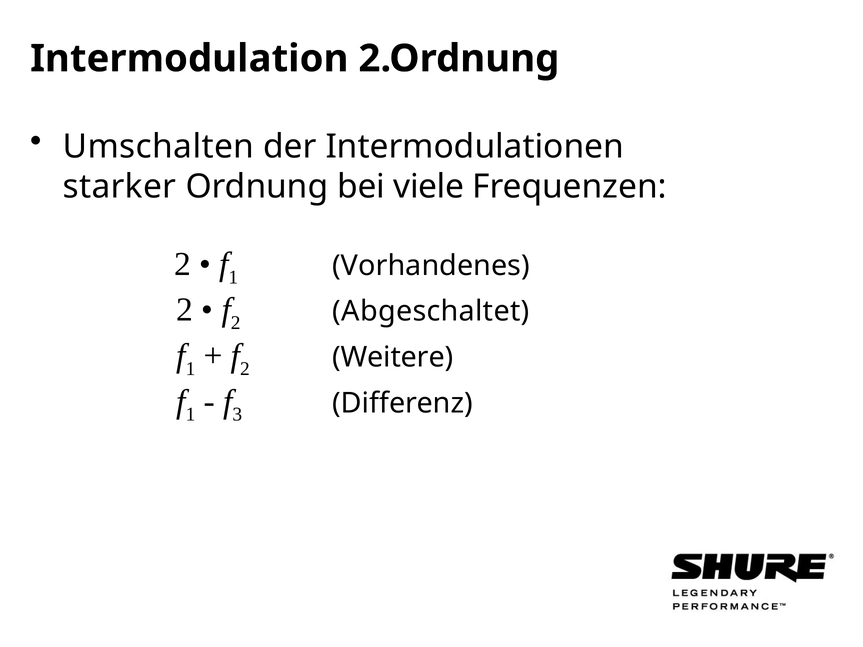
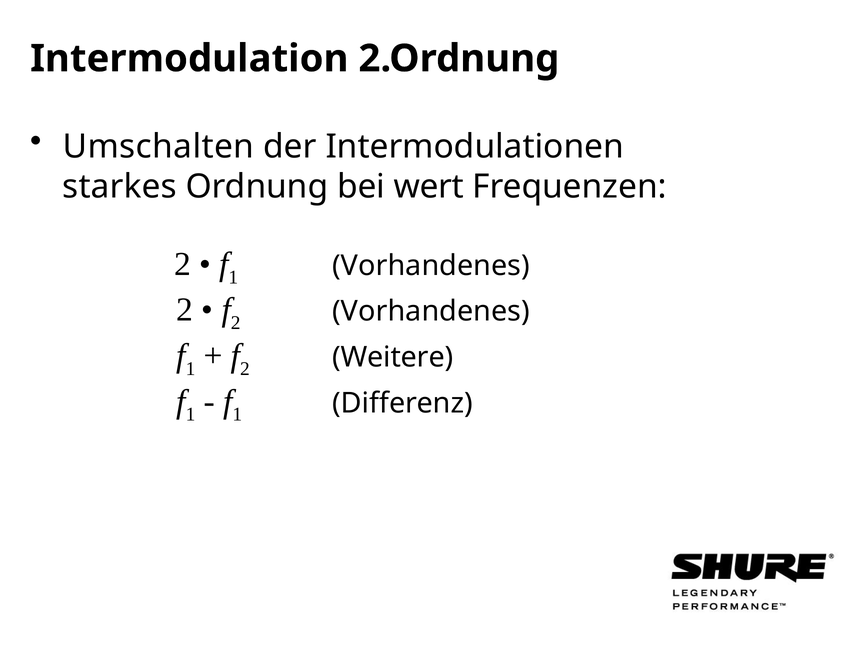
starker: starker -> starkes
viele: viele -> wert
2 Abgeschaltet: Abgeschaltet -> Vorhandenes
3 at (237, 415): 3 -> 1
